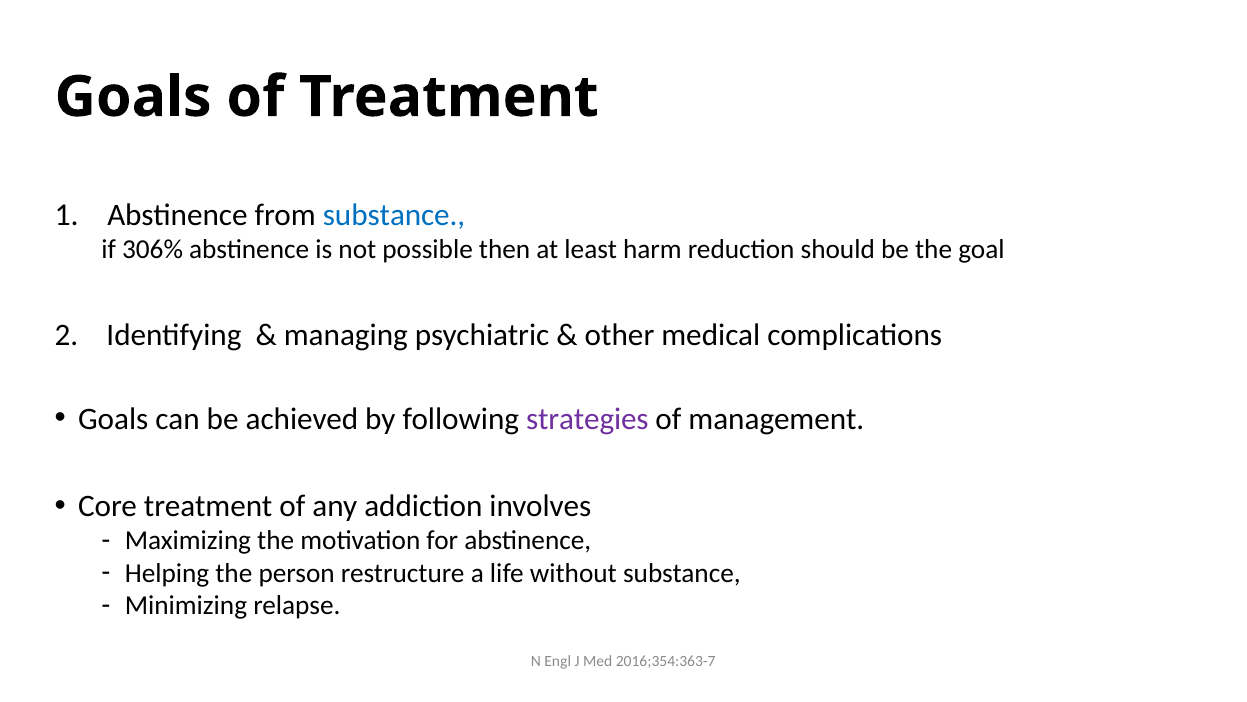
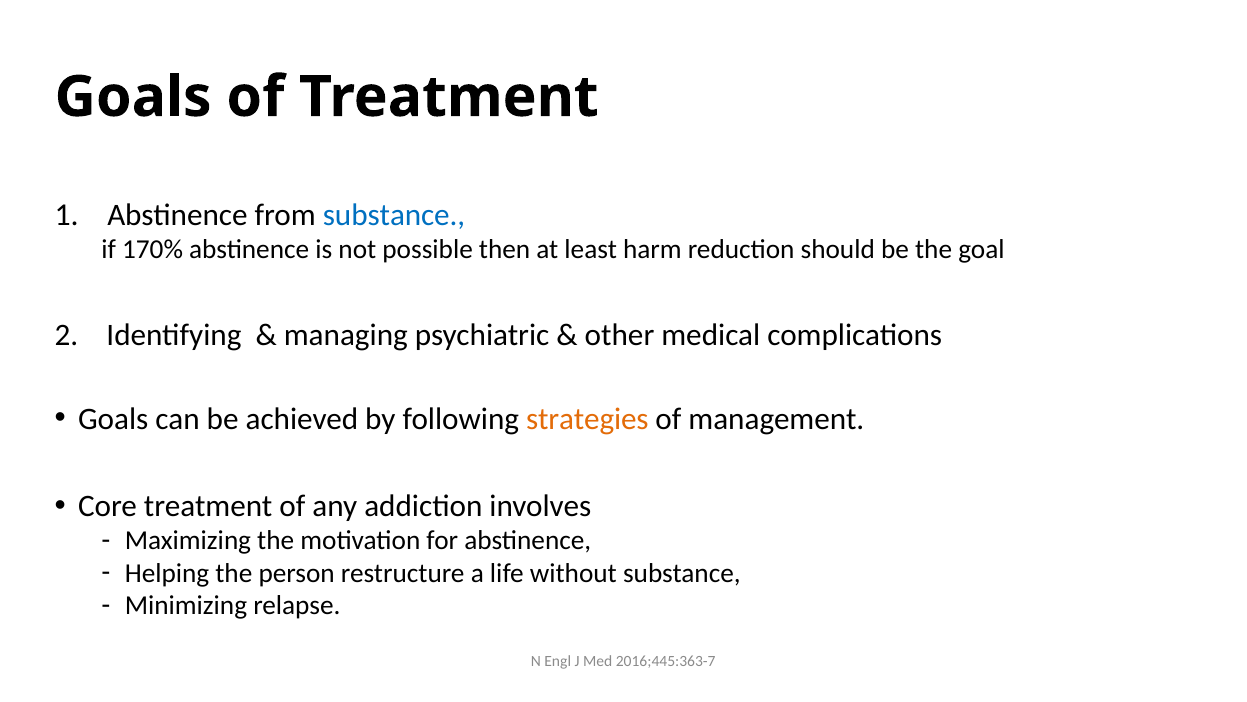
306%: 306% -> 170%
strategies colour: purple -> orange
2016;354:363-7: 2016;354:363-7 -> 2016;445:363-7
